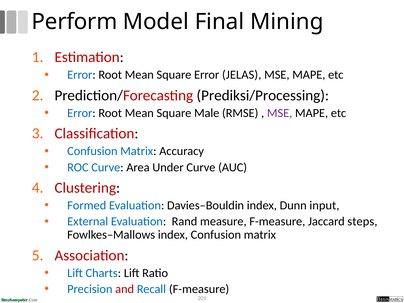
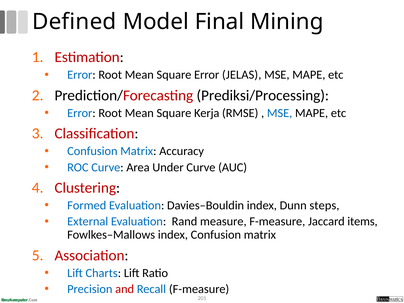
Perform: Perform -> Defined
Male: Male -> Kerja
MSE at (280, 113) colour: purple -> blue
input: input -> steps
steps: steps -> items
